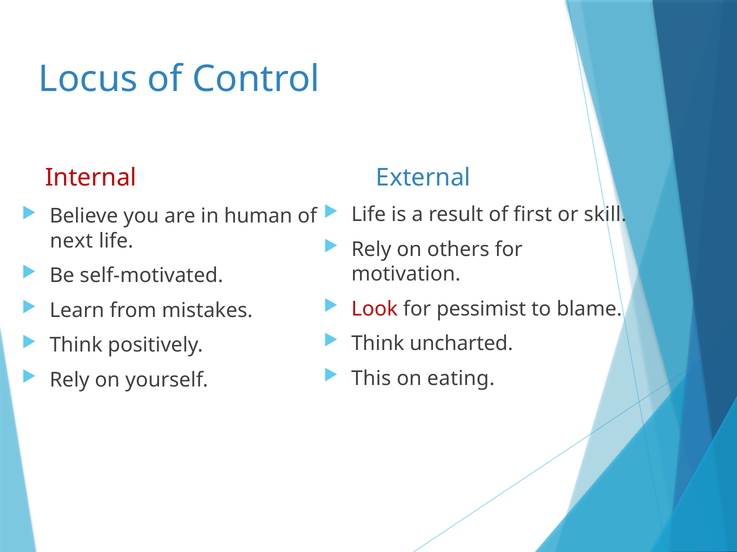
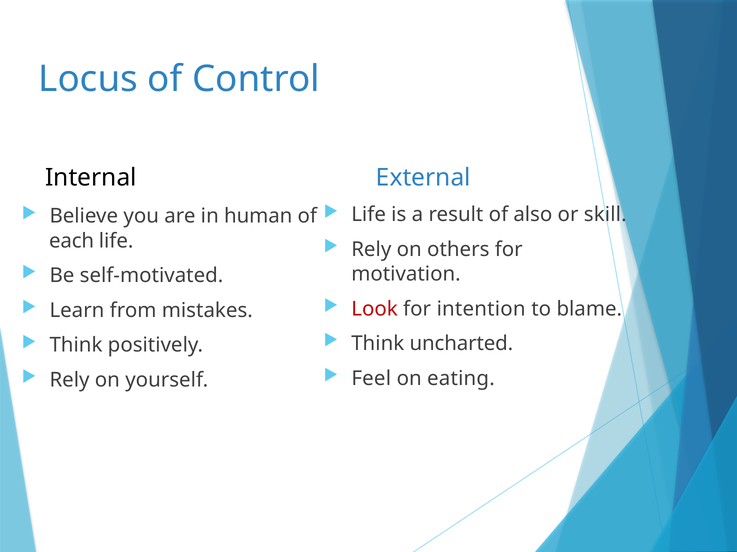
Internal colour: red -> black
first: first -> also
next: next -> each
pessimist: pessimist -> intention
This: This -> Feel
